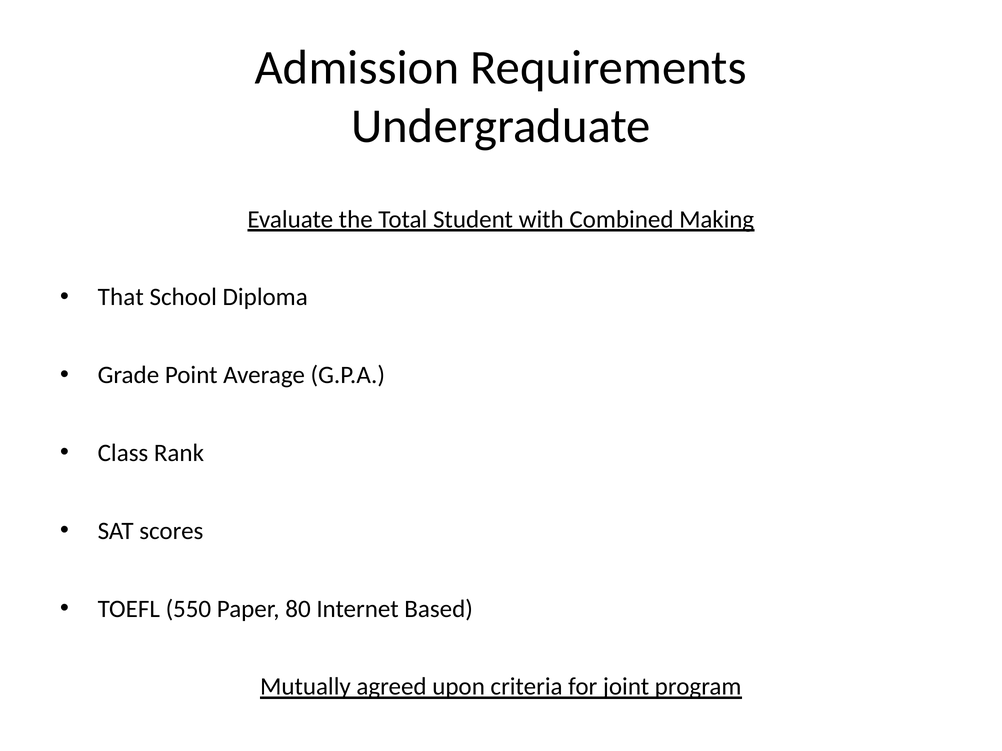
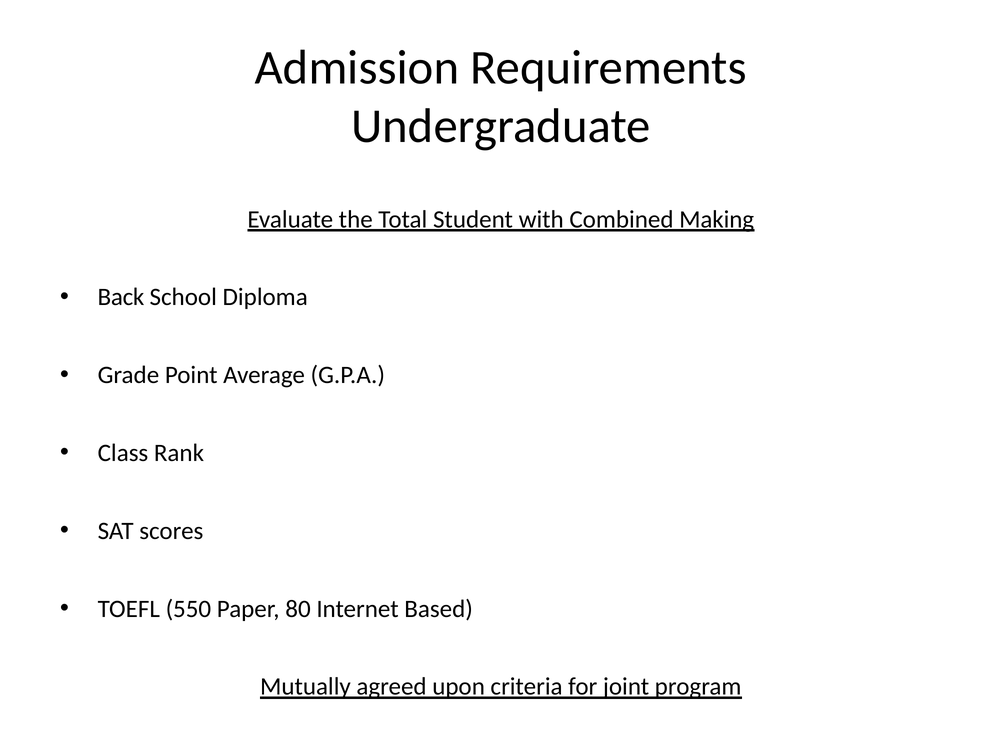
That: That -> Back
